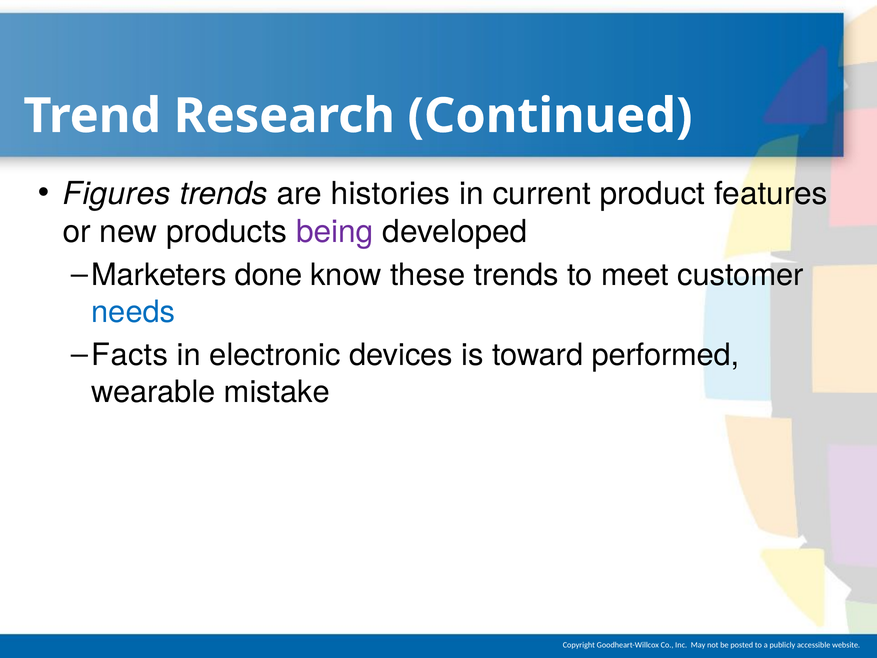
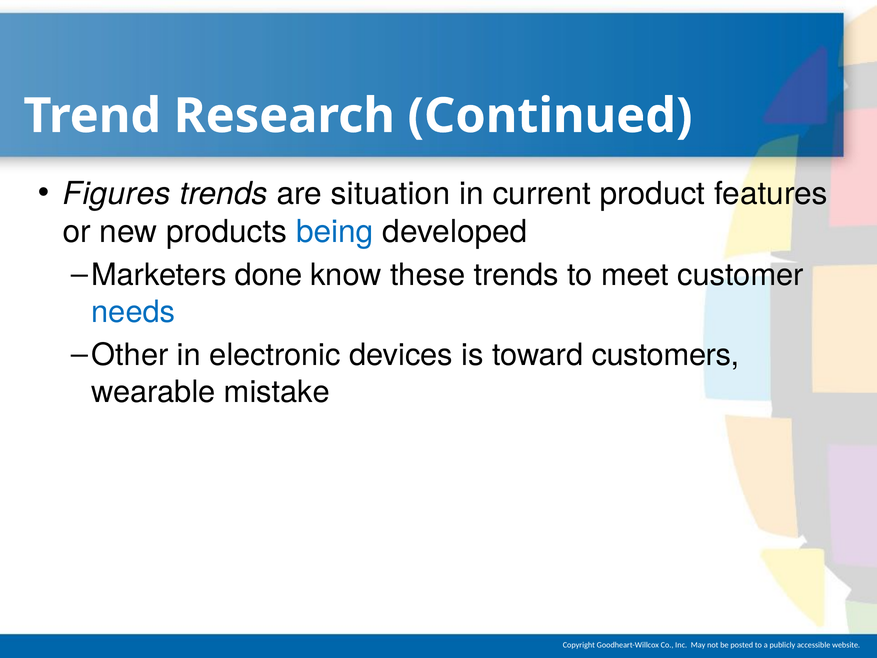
histories: histories -> situation
being colour: purple -> blue
Facts: Facts -> Other
performed: performed -> customers
